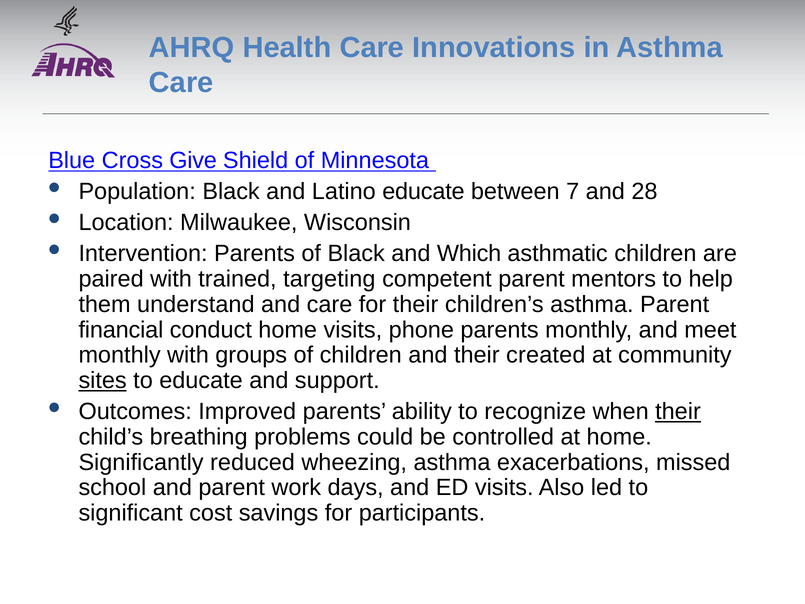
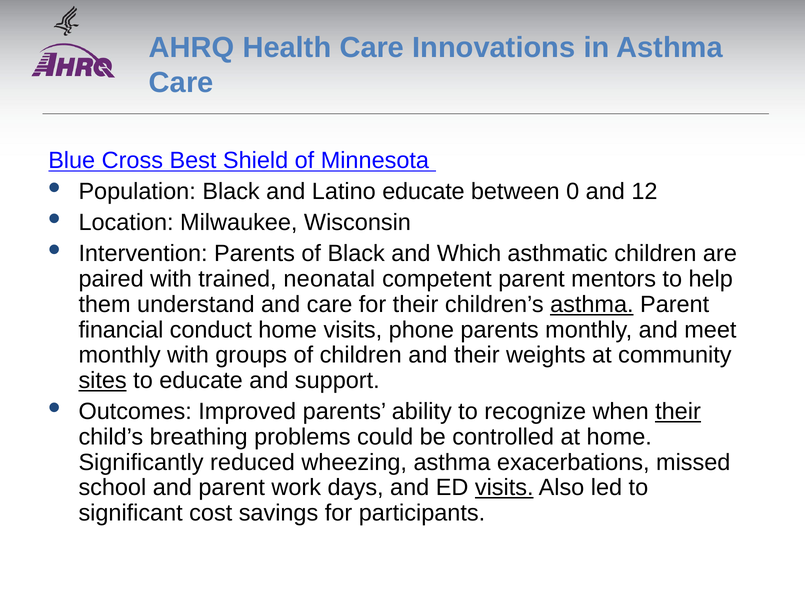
Give: Give -> Best
7: 7 -> 0
28: 28 -> 12
targeting: targeting -> neonatal
asthma at (592, 304) underline: none -> present
created: created -> weights
visits at (504, 487) underline: none -> present
